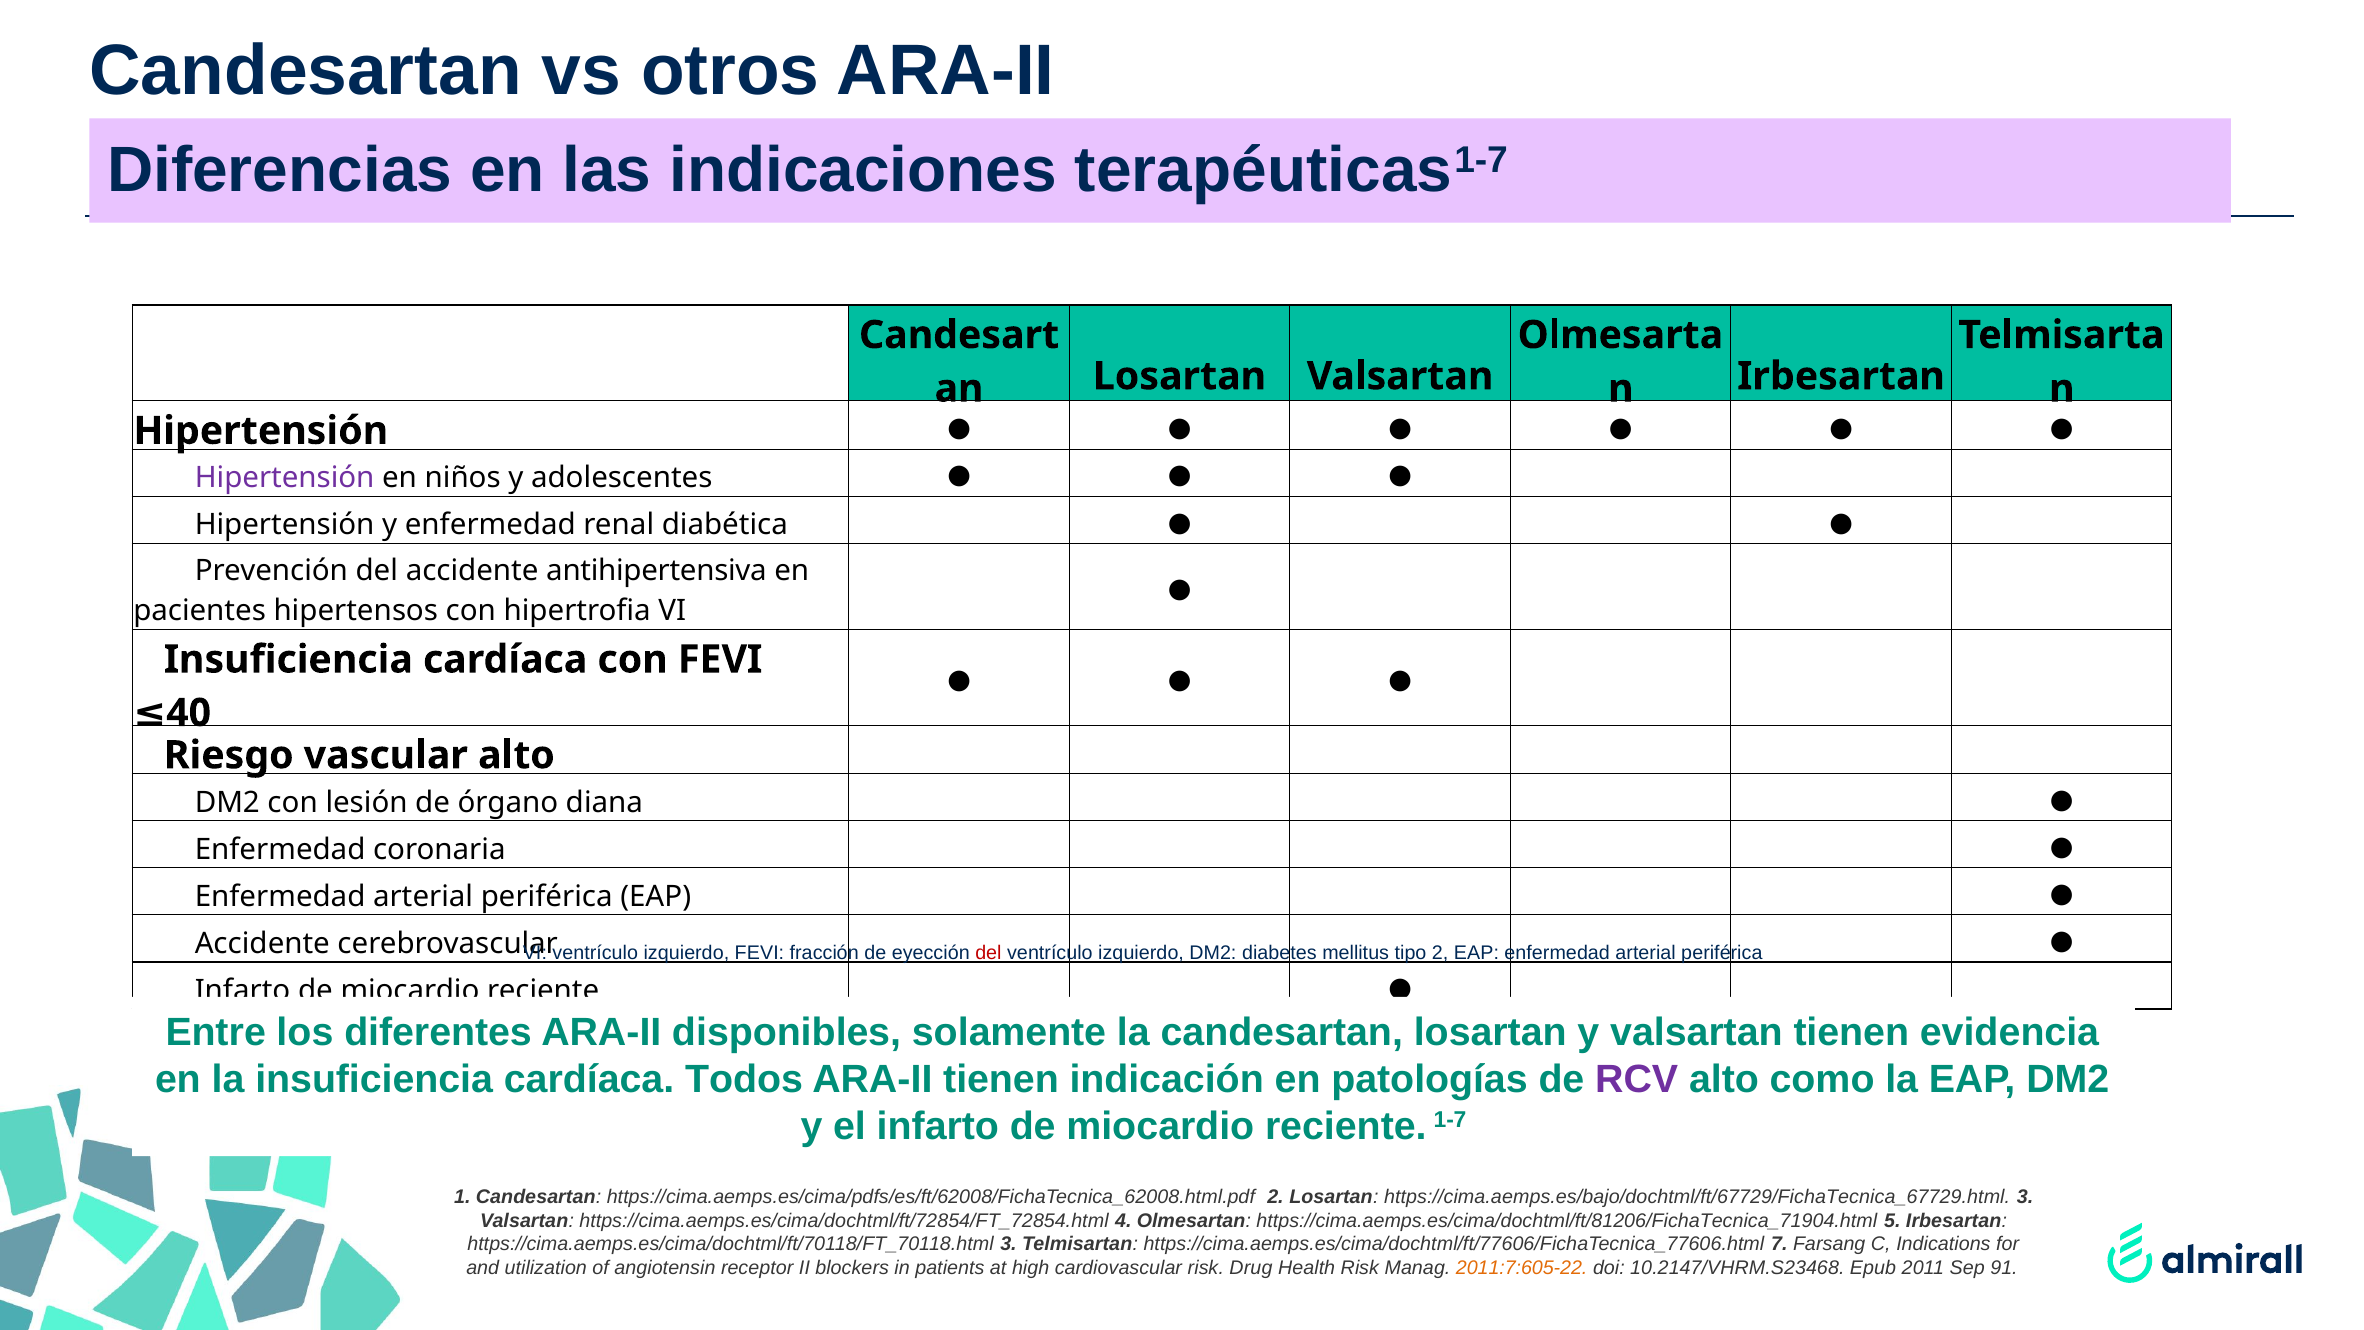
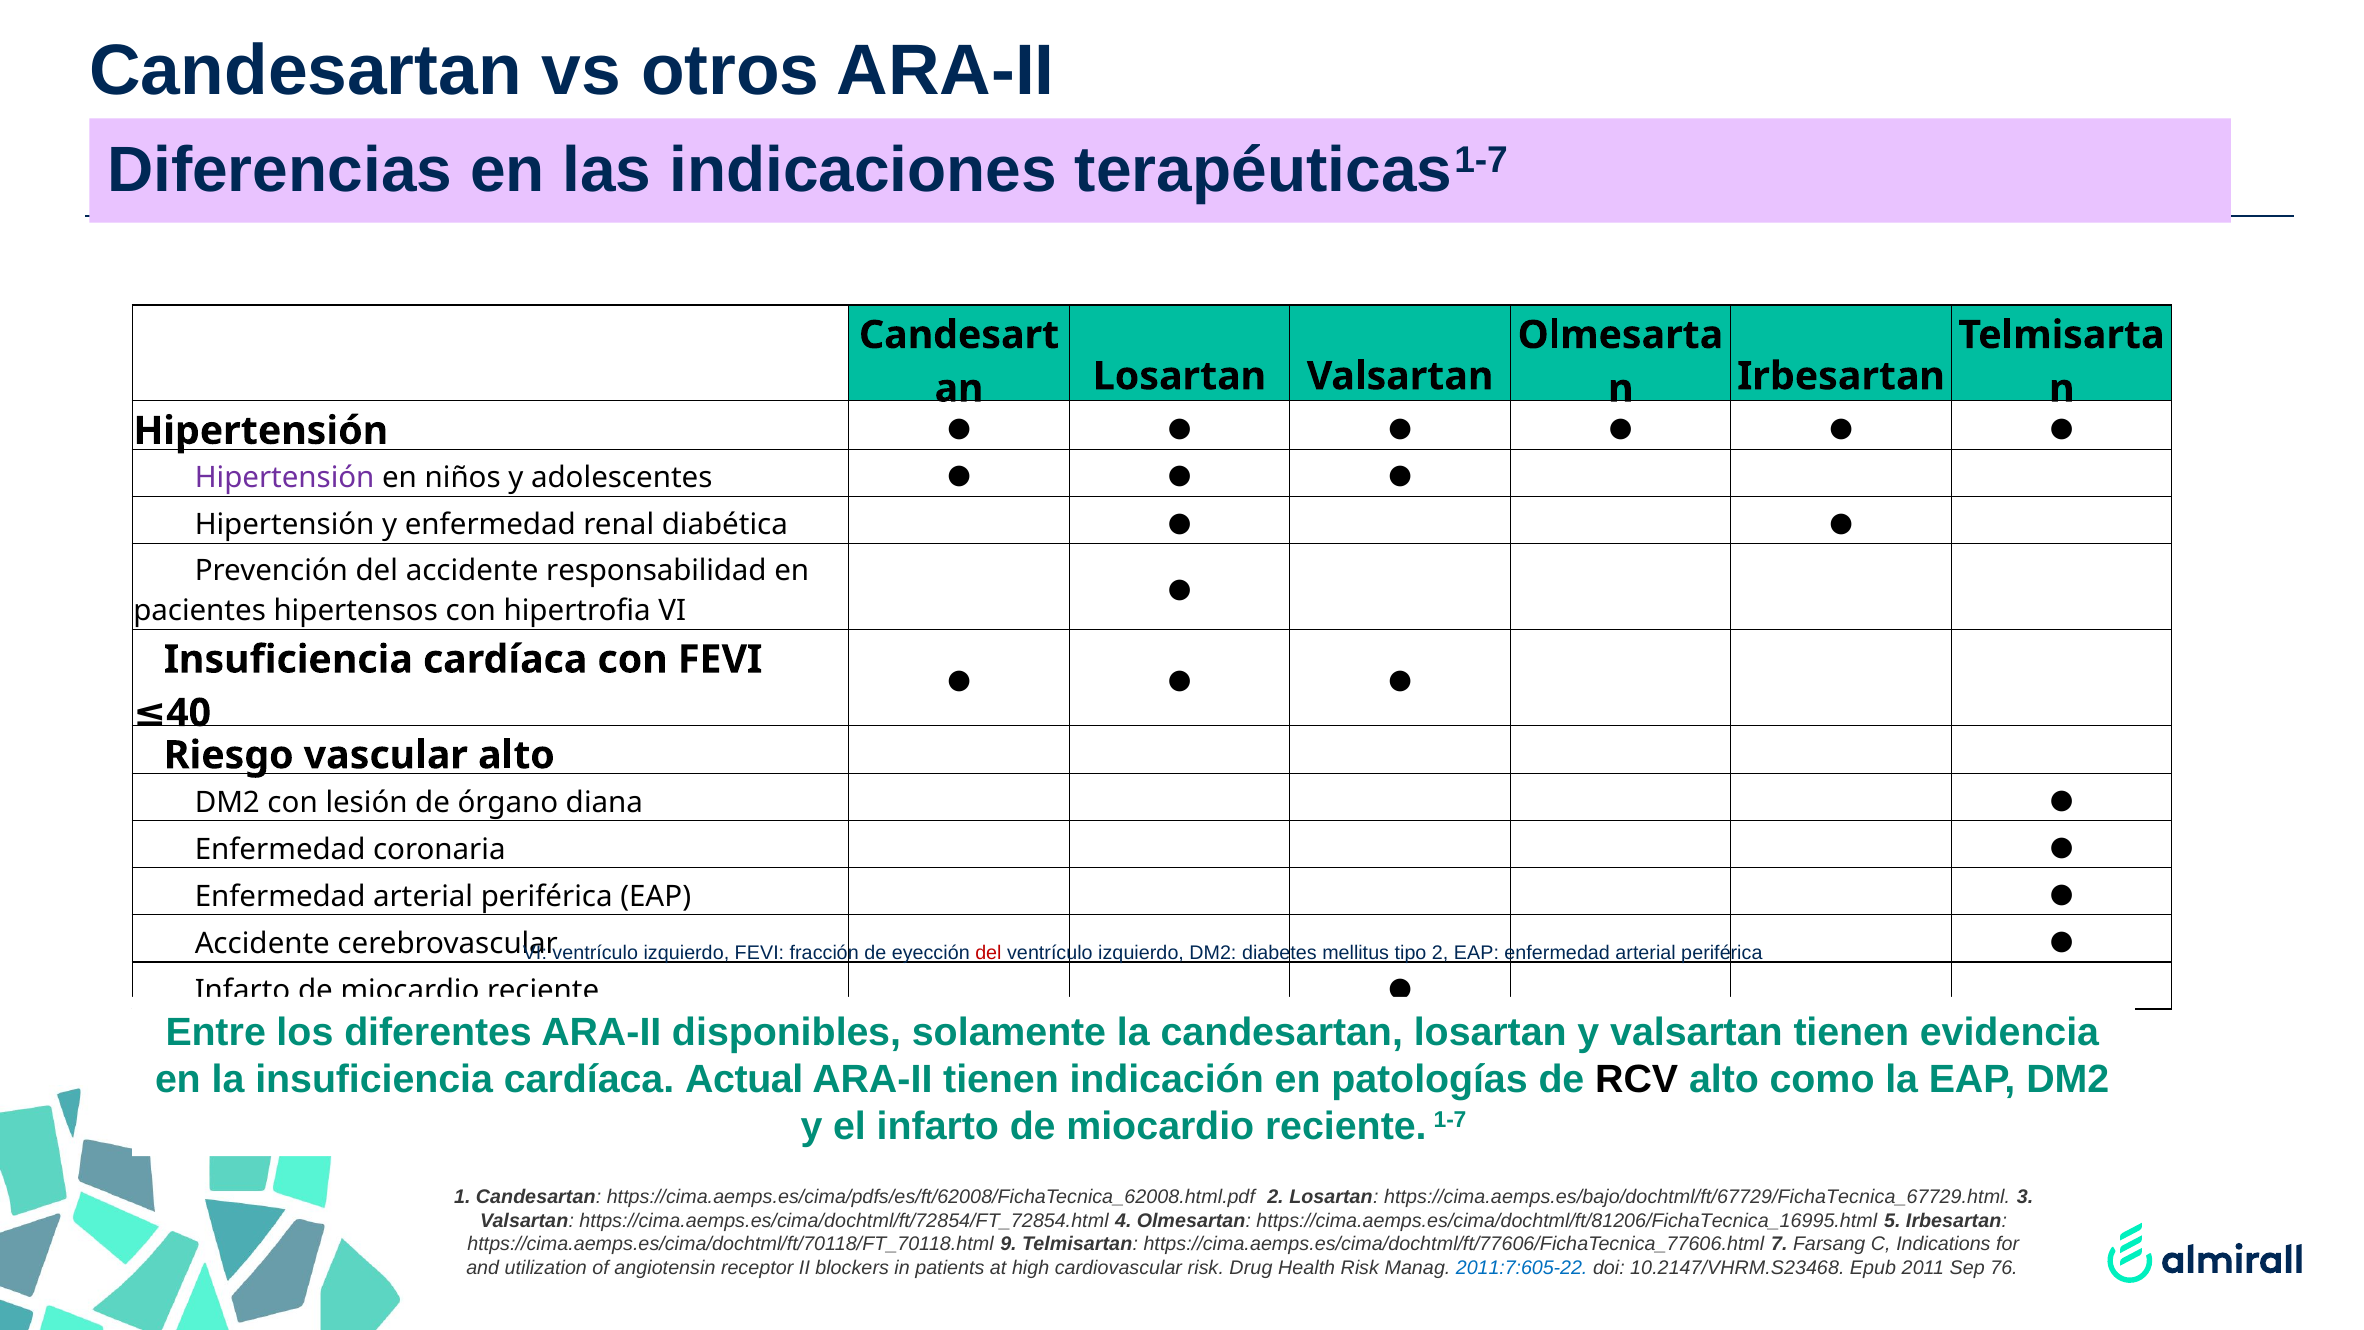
antihipertensiva: antihipertensiva -> responsabilidad
Todos: Todos -> Actual
RCV colour: purple -> black
https://cima.aemps.es/cima/dochtml/ft/81206/FichaTecnica_71904.html: https://cima.aemps.es/cima/dochtml/ft/81206/FichaTecnica_71904.html -> https://cima.aemps.es/cima/dochtml/ft/81206/FichaTecnica_16995.html
https://cima.aemps.es/cima/dochtml/ft/70118/FT_70118.html 3: 3 -> 9
2011:7:605-22 colour: orange -> blue
91: 91 -> 76
